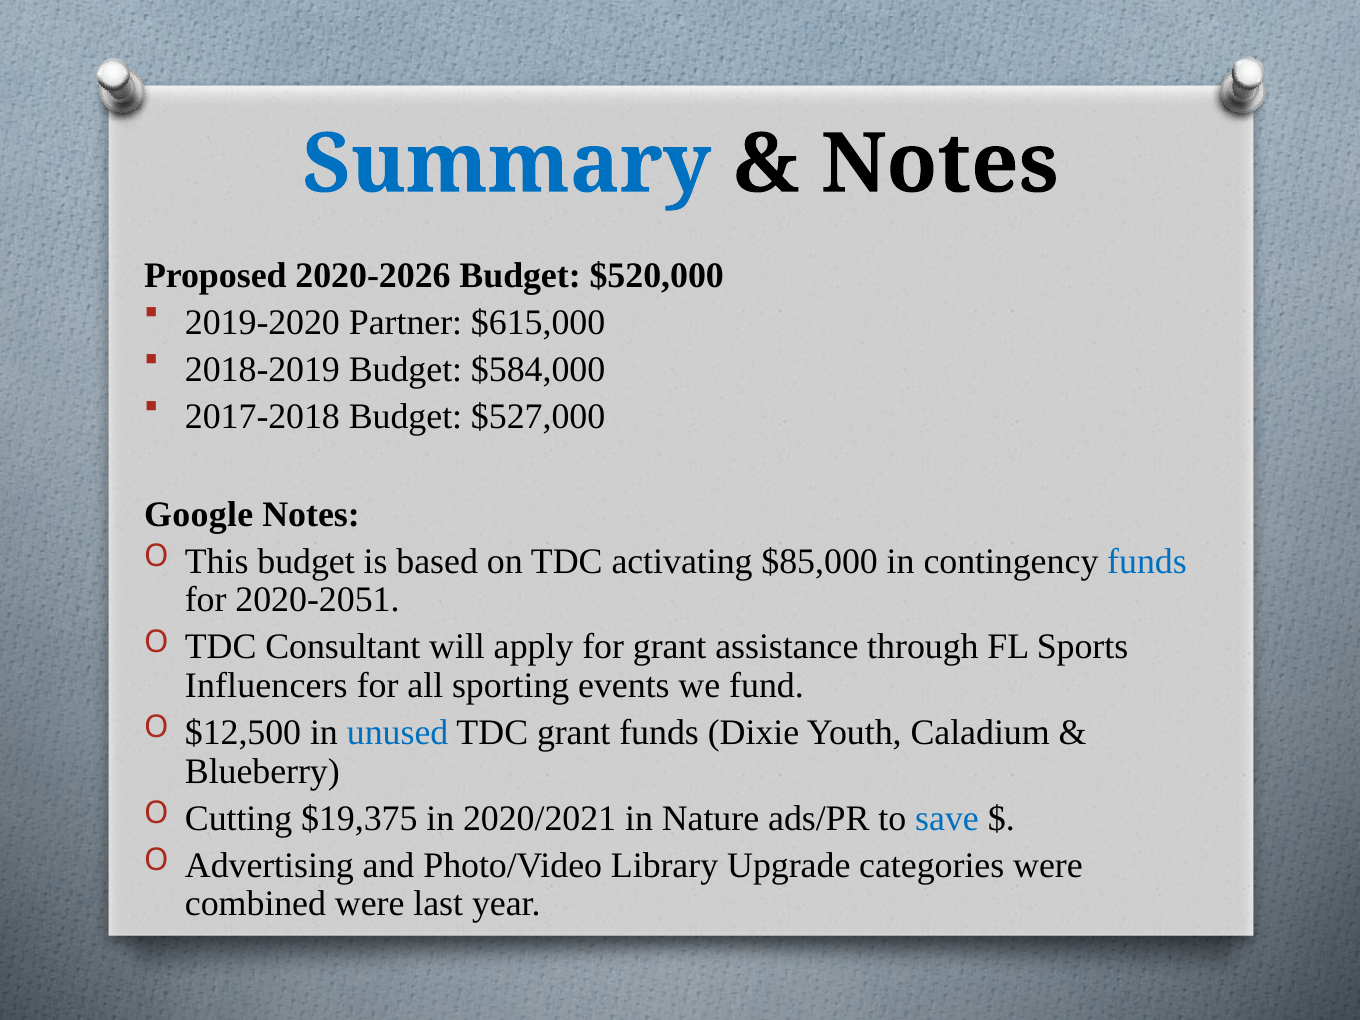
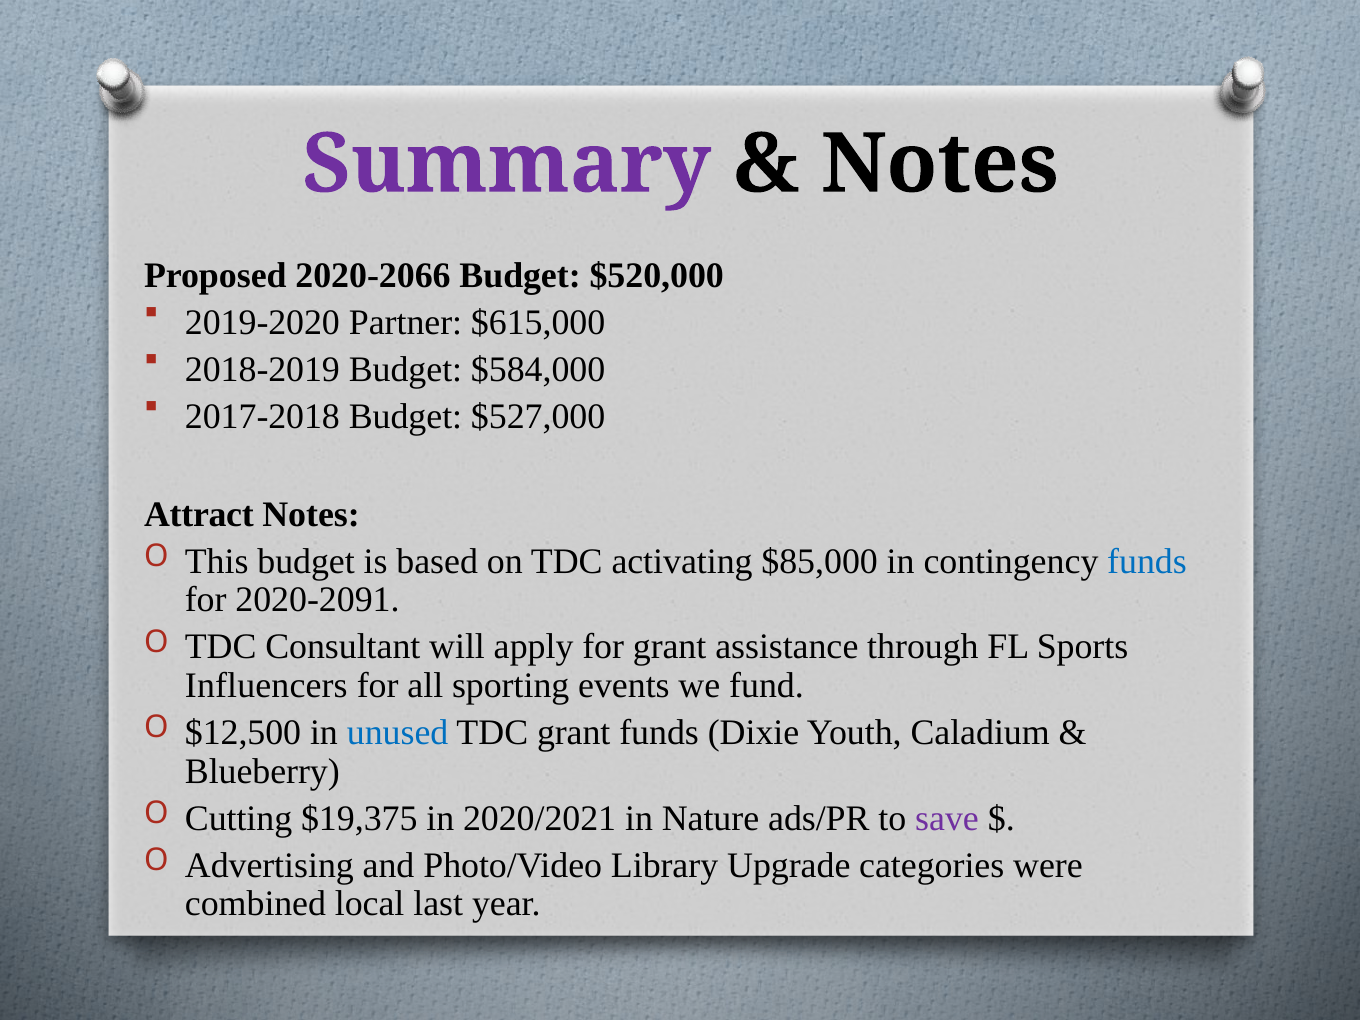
Summary colour: blue -> purple
2020-2026: 2020-2026 -> 2020-2066
Google: Google -> Attract
2020-2051: 2020-2051 -> 2020-2091
save colour: blue -> purple
combined were: were -> local
